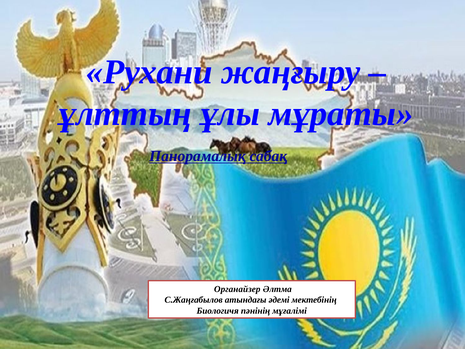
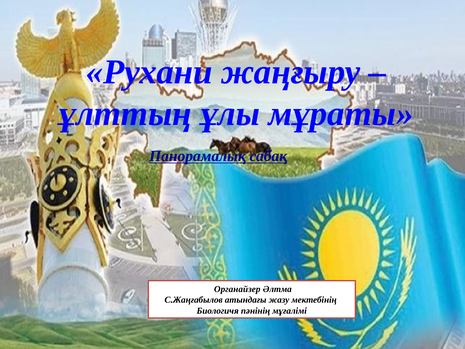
әдемі: әдемі -> жазу
